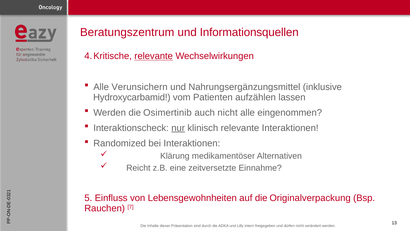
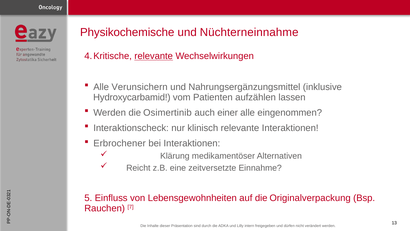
Beratungszentrum: Beratungszentrum -> Physikochemische
Informationsquellen: Informationsquellen -> Nüchterneinnahme
auch nicht: nicht -> einer
nur underline: present -> none
Randomized: Randomized -> Erbrochener
